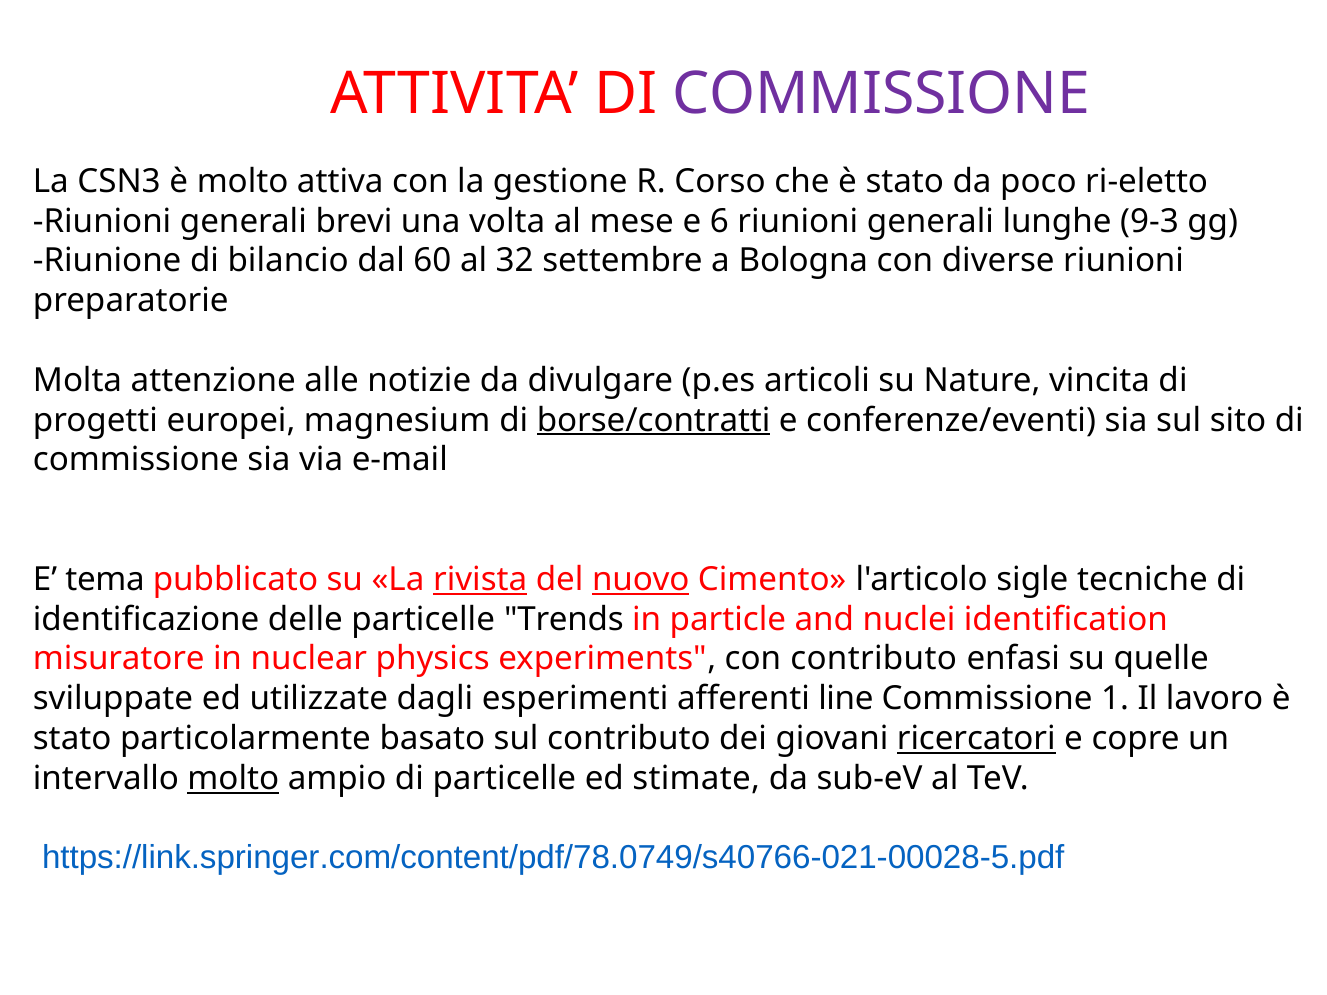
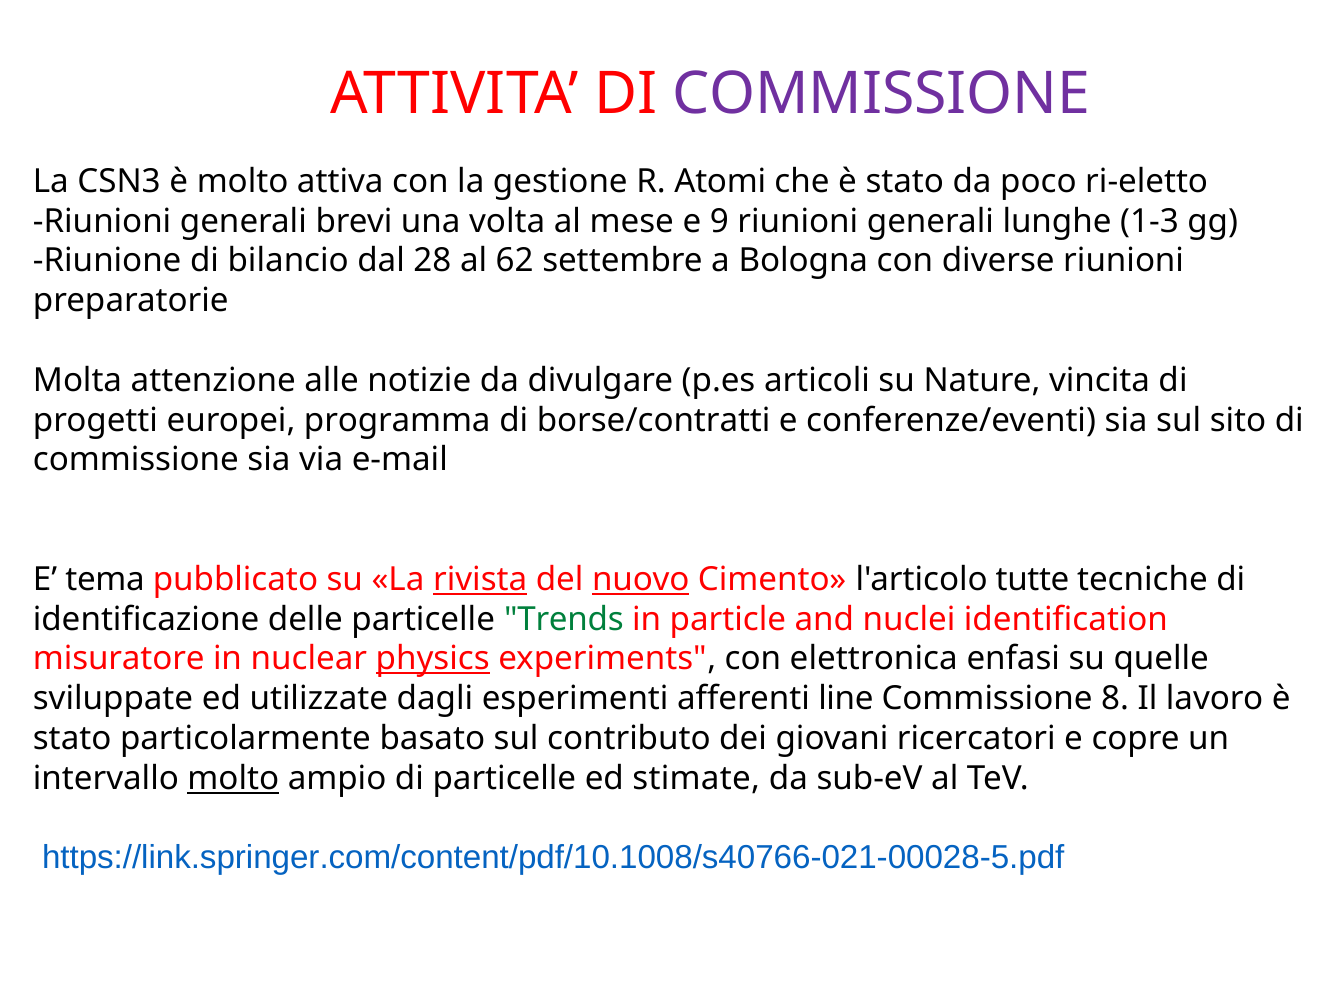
Corso: Corso -> Atomi
6: 6 -> 9
9-3: 9-3 -> 1-3
60: 60 -> 28
32: 32 -> 62
magnesium: magnesium -> programma
borse/contratti underline: present -> none
sigle: sigle -> tutte
Trends colour: black -> green
physics underline: none -> present
con contributo: contributo -> elettronica
1: 1 -> 8
ricercatori underline: present -> none
https://link.springer.com/content/pdf/78.0749/s40766-021-00028-5.pdf: https://link.springer.com/content/pdf/78.0749/s40766-021-00028-5.pdf -> https://link.springer.com/content/pdf/10.1008/s40766-021-00028-5.pdf
